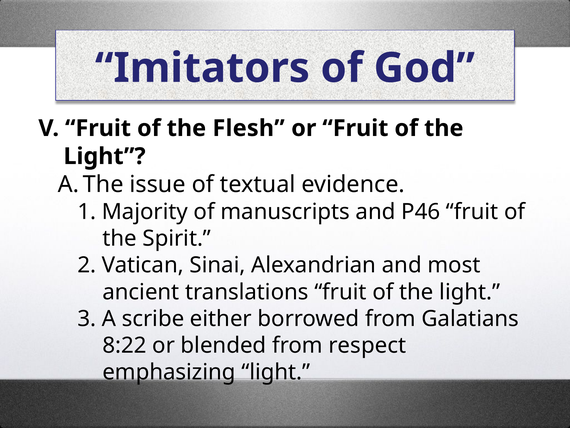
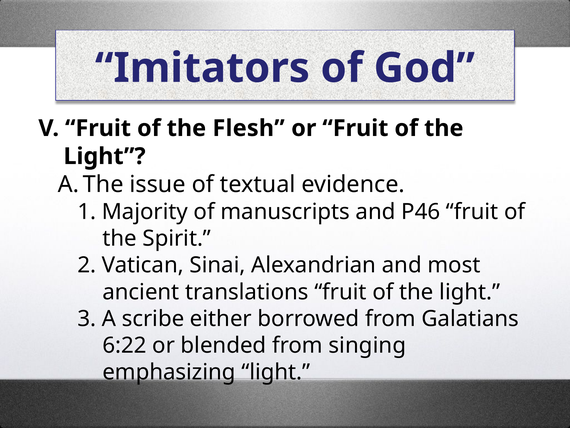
8:22: 8:22 -> 6:22
respect: respect -> singing
